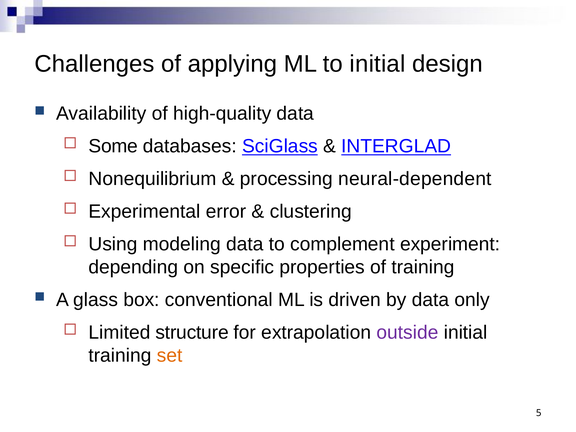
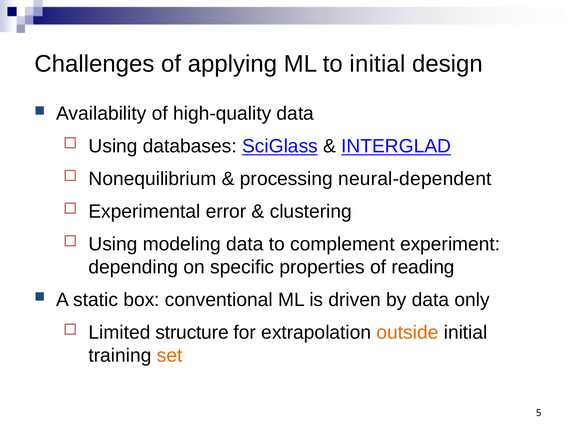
Some at (113, 146): Some -> Using
of training: training -> reading
glass: glass -> static
outside colour: purple -> orange
